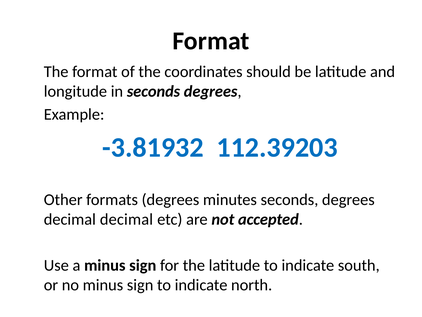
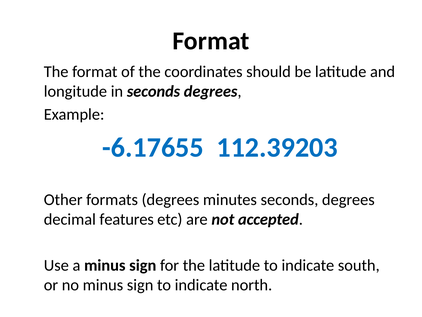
-3.81932: -3.81932 -> -6.17655
decimal decimal: decimal -> features
